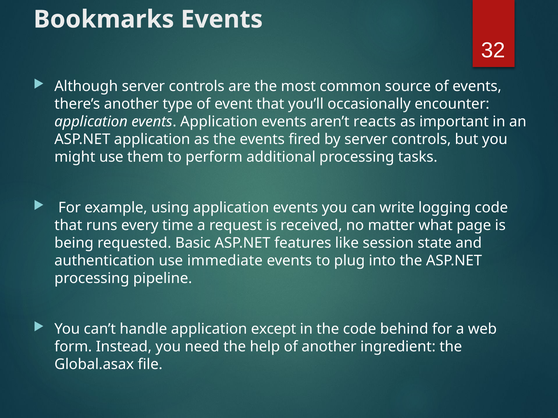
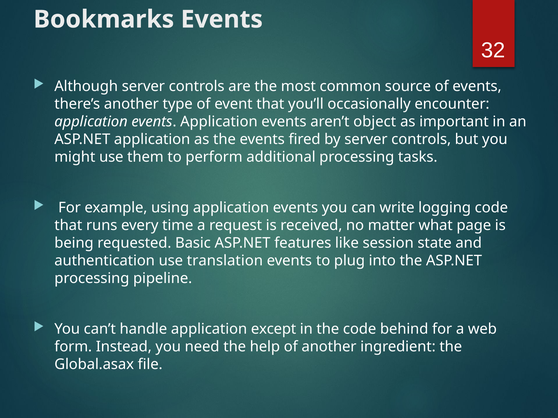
reacts: reacts -> object
immediate: immediate -> translation
